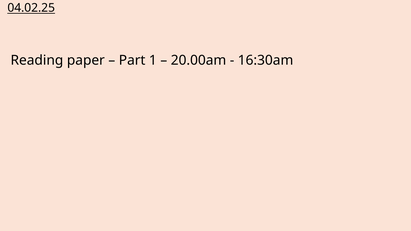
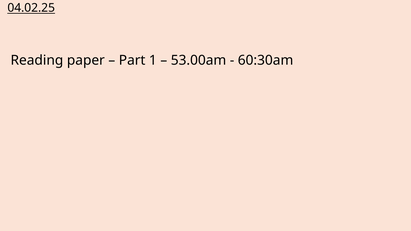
20.00am: 20.00am -> 53.00am
16:30am: 16:30am -> 60:30am
